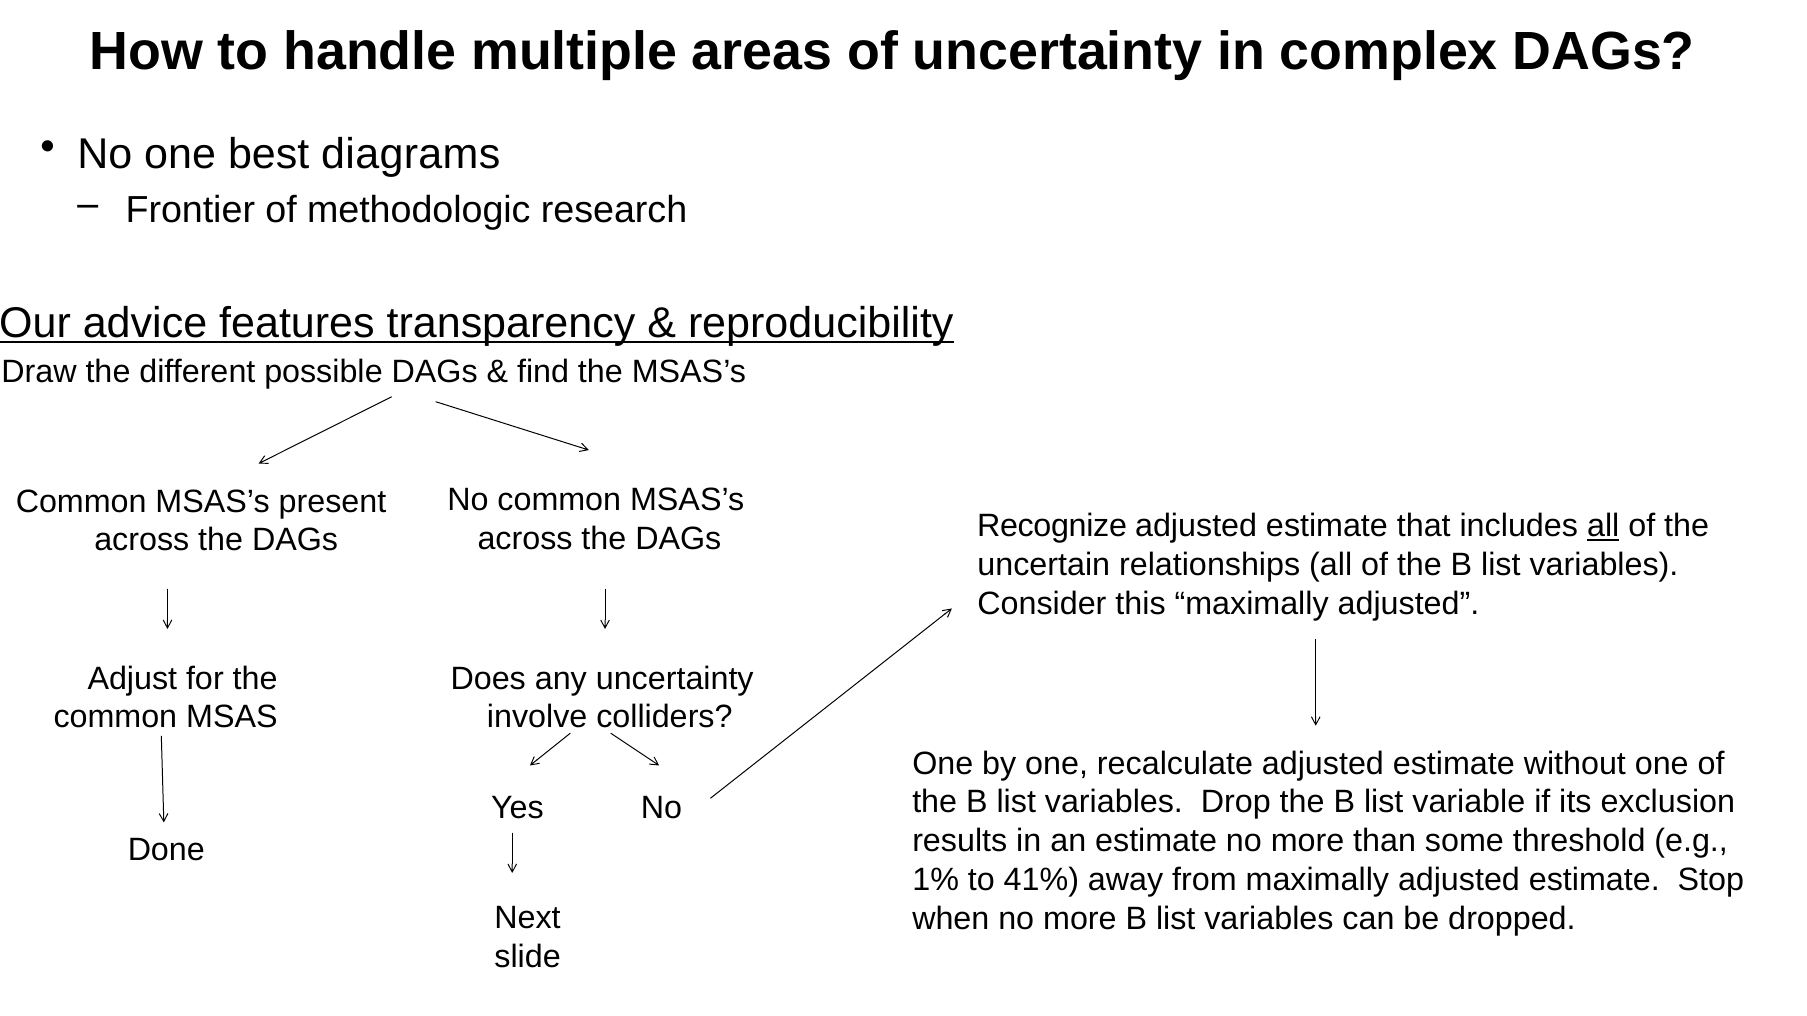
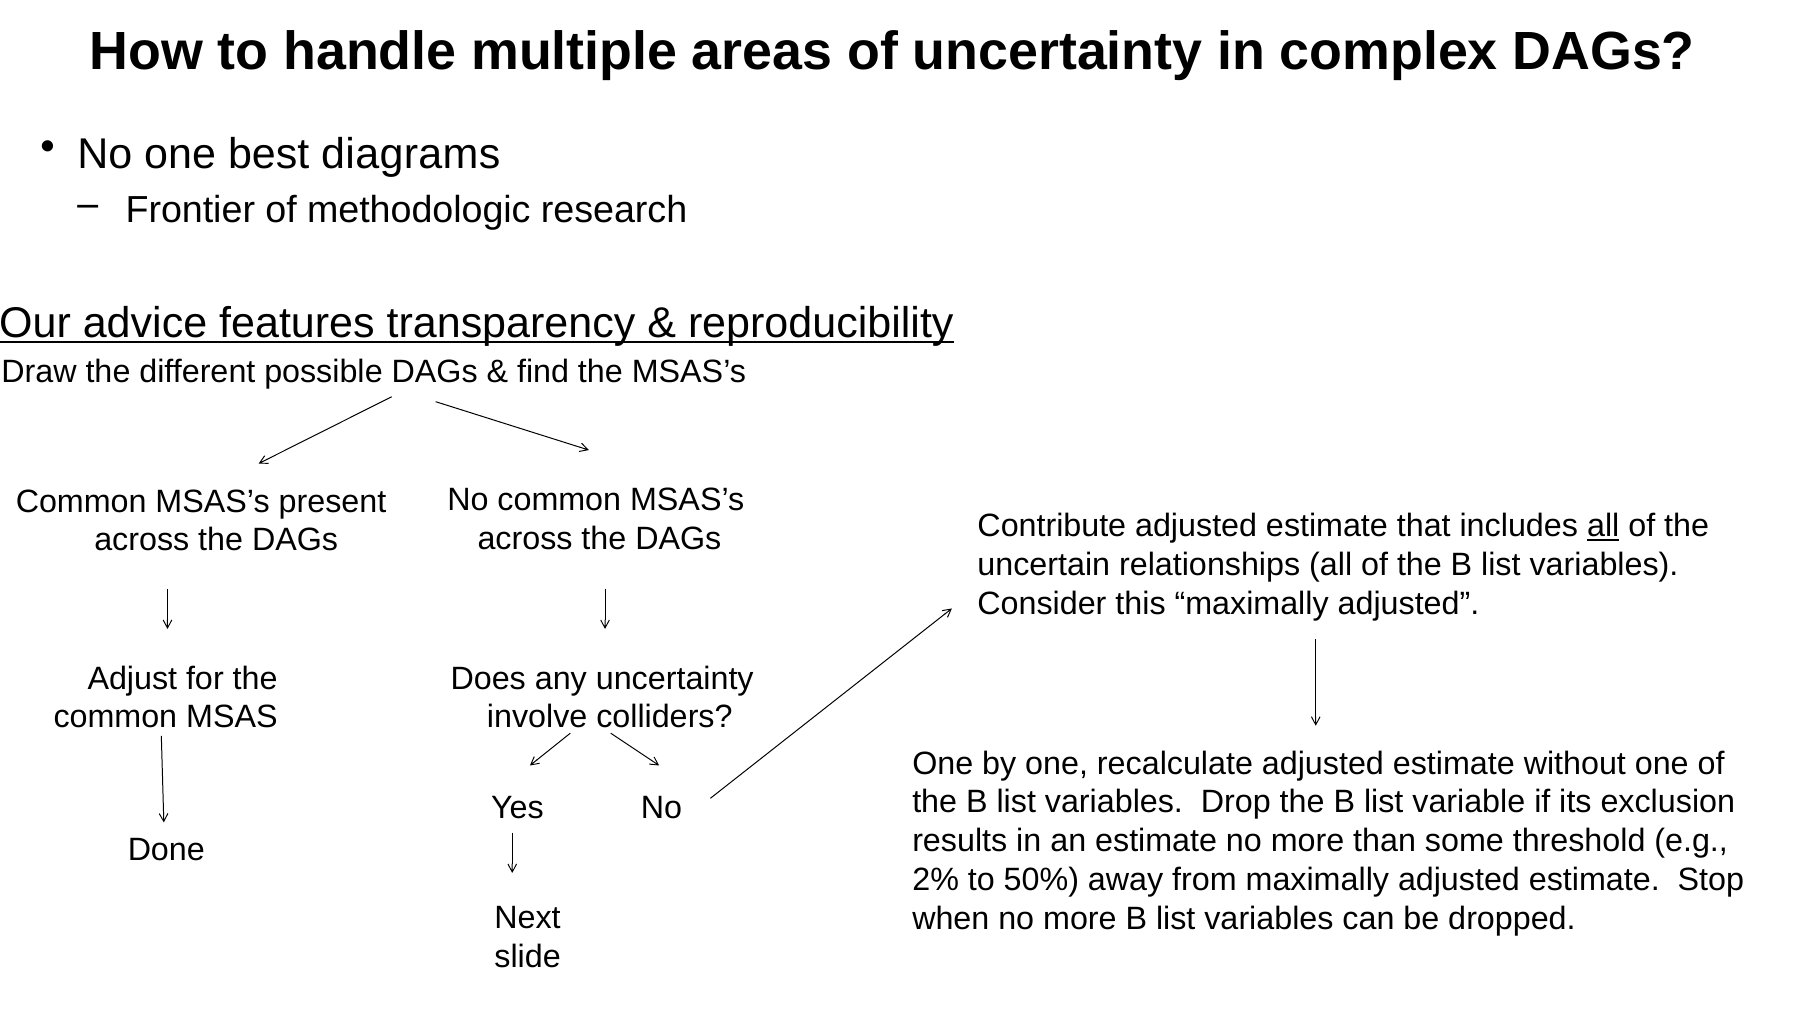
Recognize: Recognize -> Contribute
1%: 1% -> 2%
41%: 41% -> 50%
